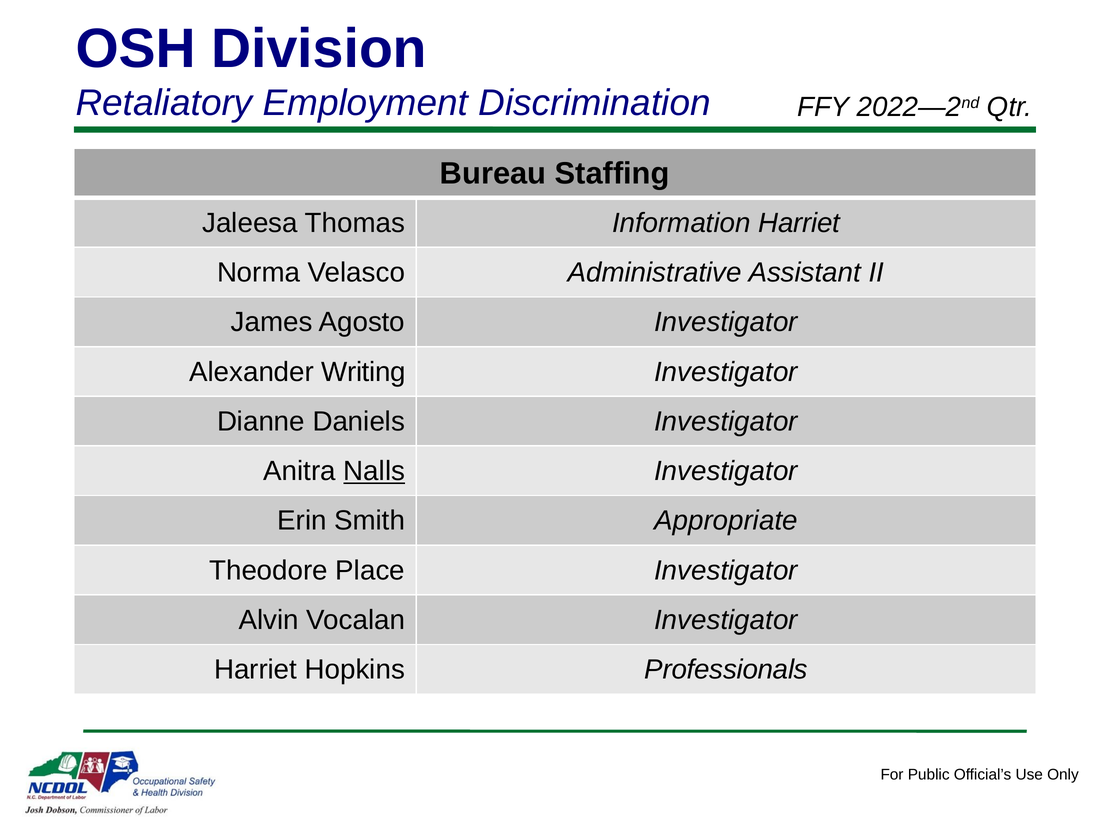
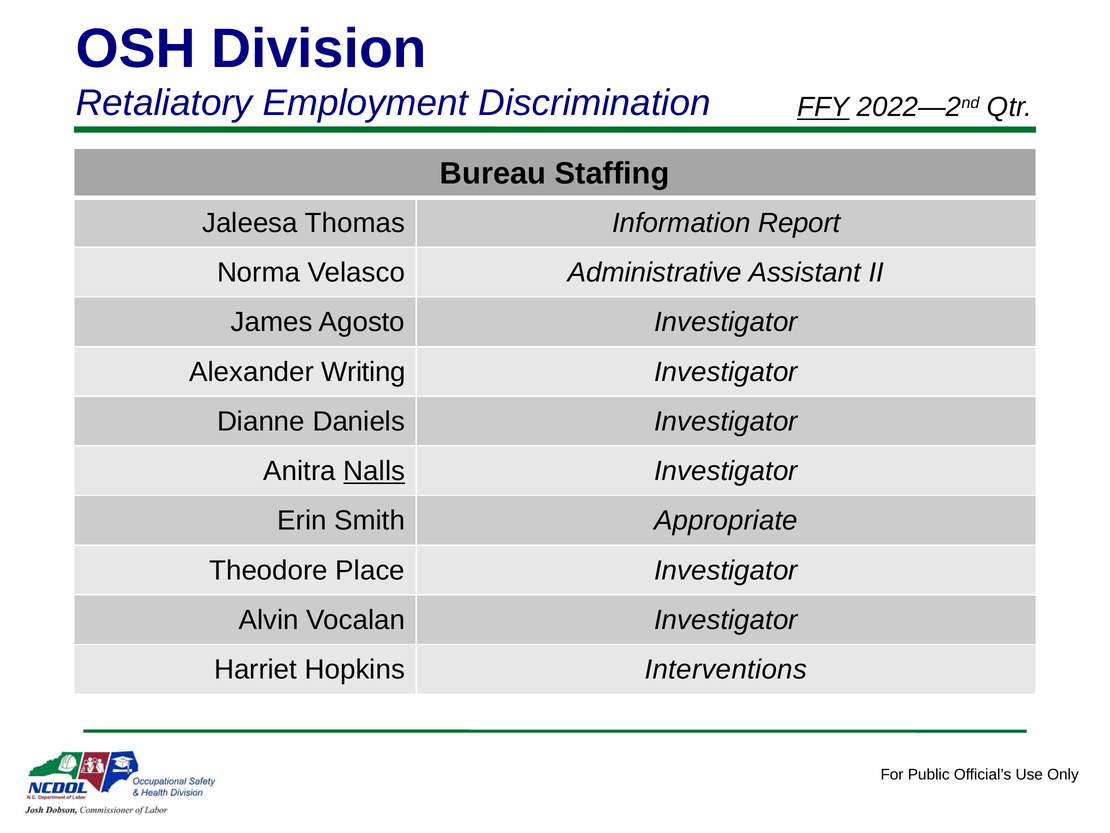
FFY underline: none -> present
Information Harriet: Harriet -> Report
Professionals: Professionals -> Interventions
